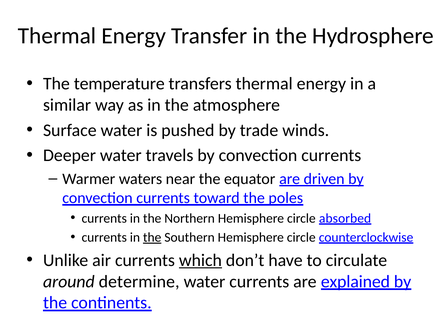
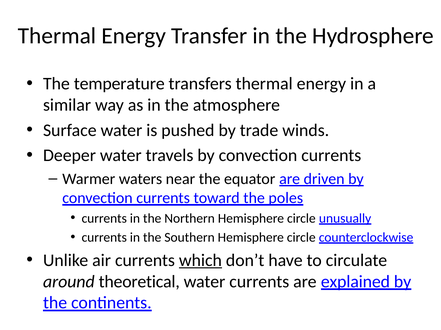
absorbed: absorbed -> unusually
the at (152, 238) underline: present -> none
determine: determine -> theoretical
